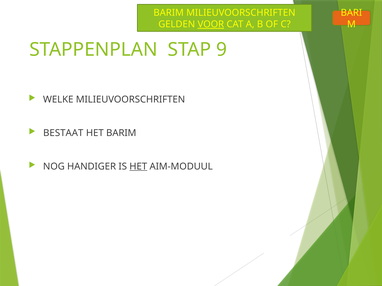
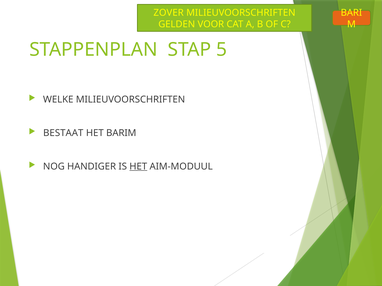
BARIM at (169, 13): BARIM -> ZOVER
VOOR underline: present -> none
9: 9 -> 5
